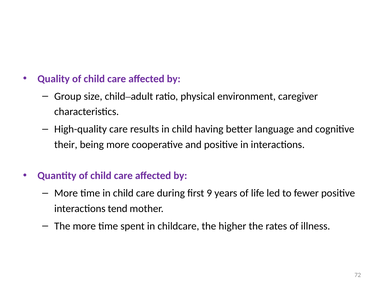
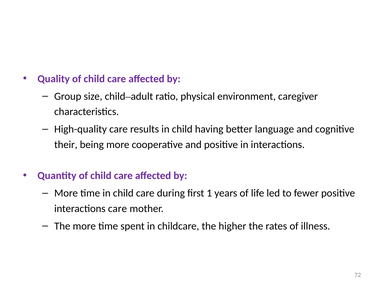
9: 9 -> 1
interactions tend: tend -> care
